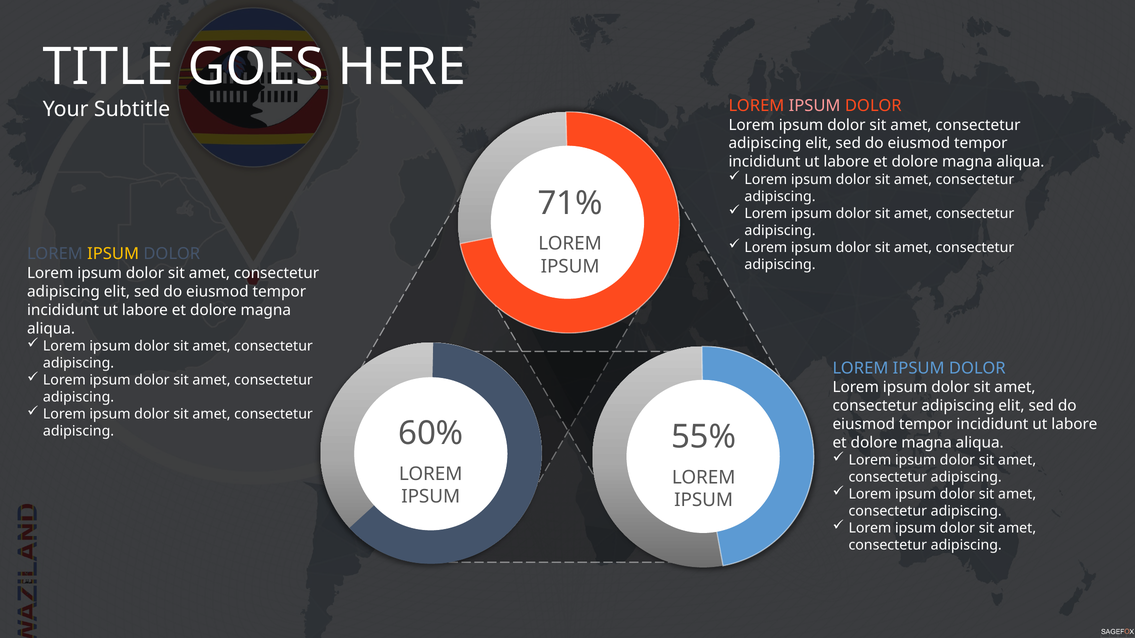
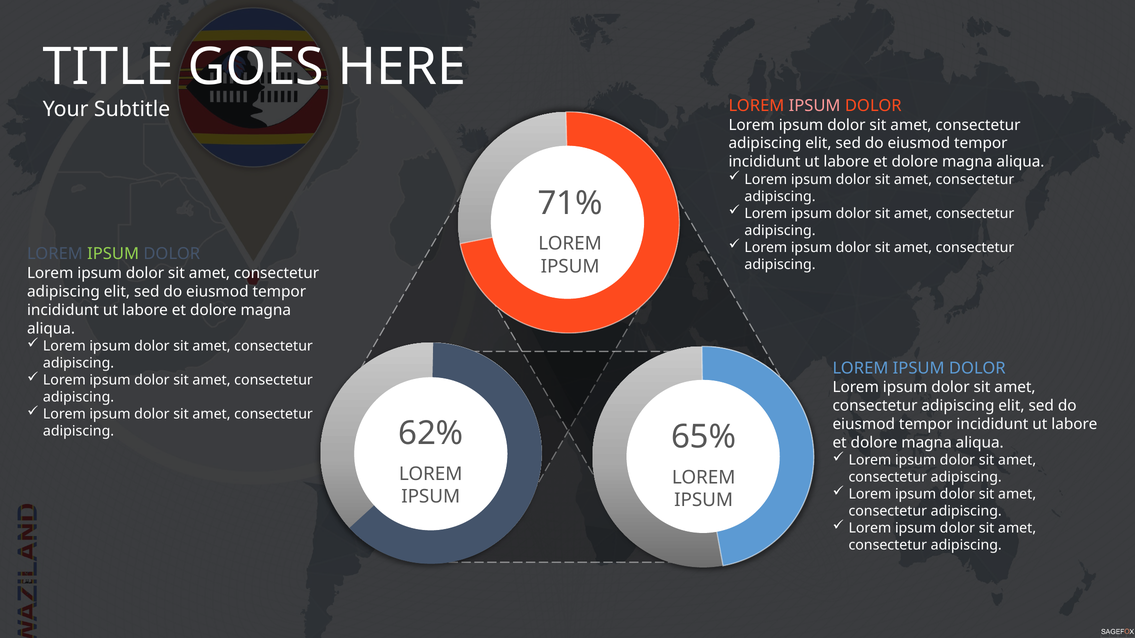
IPSUM at (113, 254) colour: yellow -> light green
60%: 60% -> 62%
55%: 55% -> 65%
